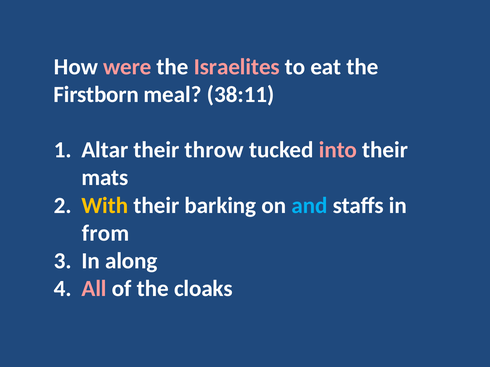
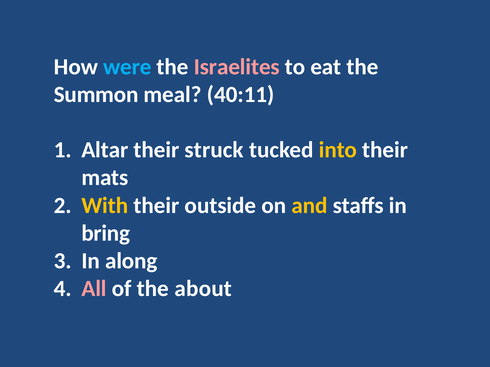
were colour: pink -> light blue
Firstborn: Firstborn -> Summon
38:11: 38:11 -> 40:11
throw: throw -> struck
into colour: pink -> yellow
barking: barking -> outside
and colour: light blue -> yellow
from: from -> bring
cloaks: cloaks -> about
